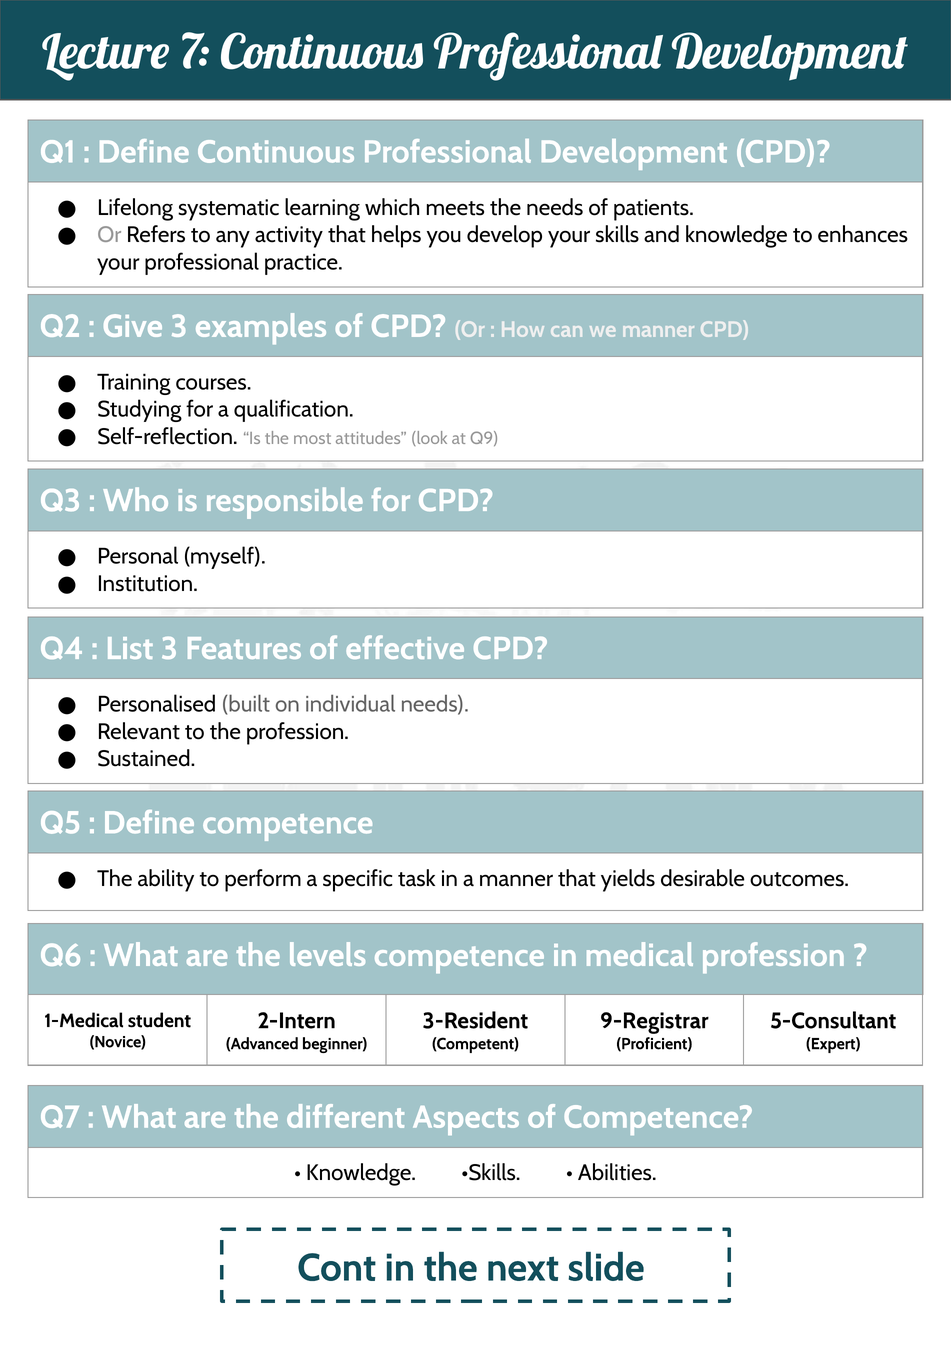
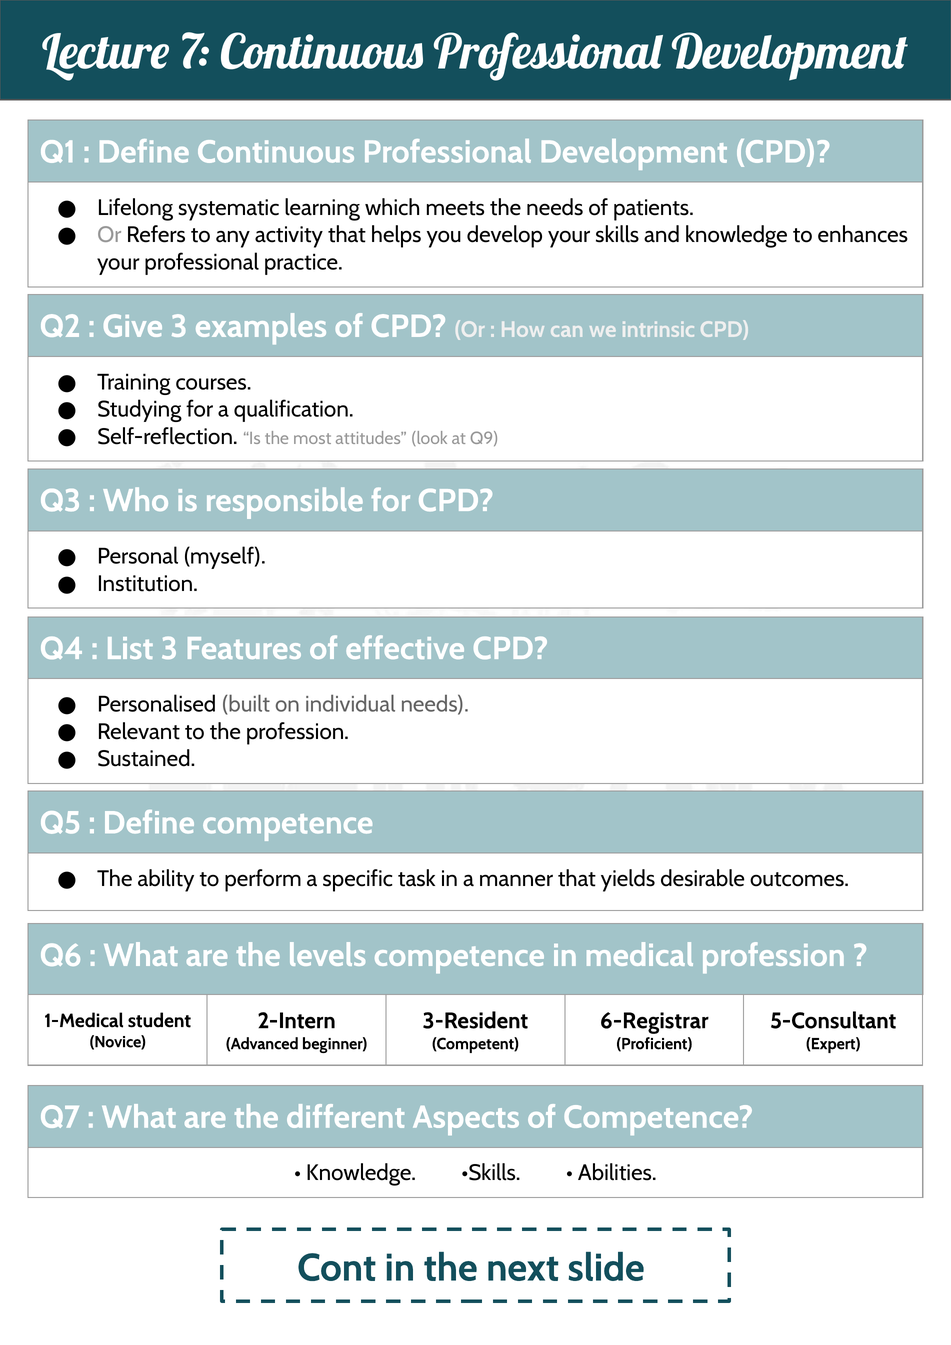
we manner: manner -> intrinsic
9-Registrar: 9-Registrar -> 6-Registrar
